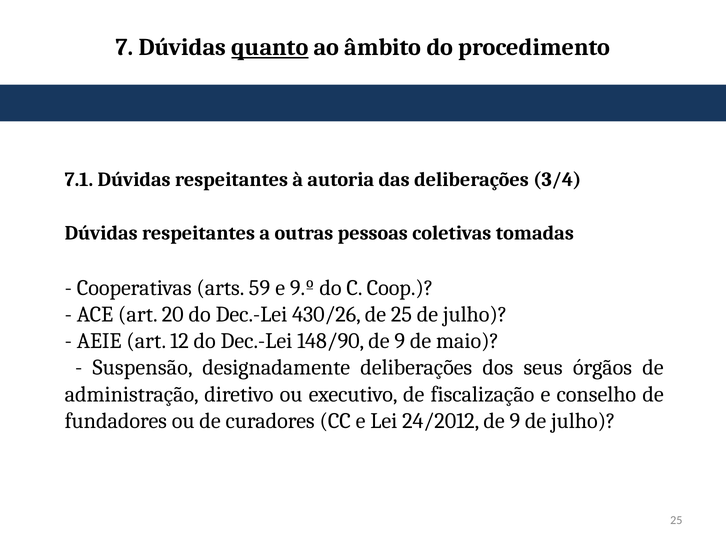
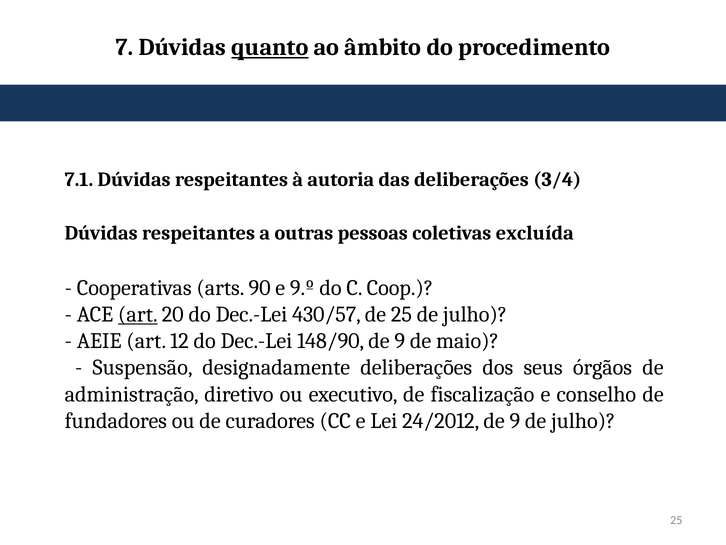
tomadas: tomadas -> excluída
59: 59 -> 90
art at (138, 314) underline: none -> present
430/26: 430/26 -> 430/57
